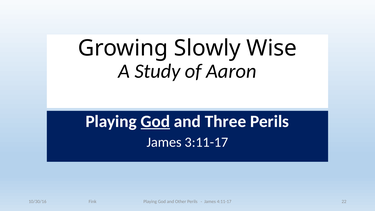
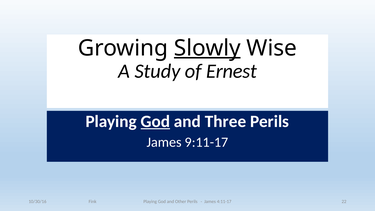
Slowly underline: none -> present
Aaron: Aaron -> Ernest
3:11-17: 3:11-17 -> 9:11-17
